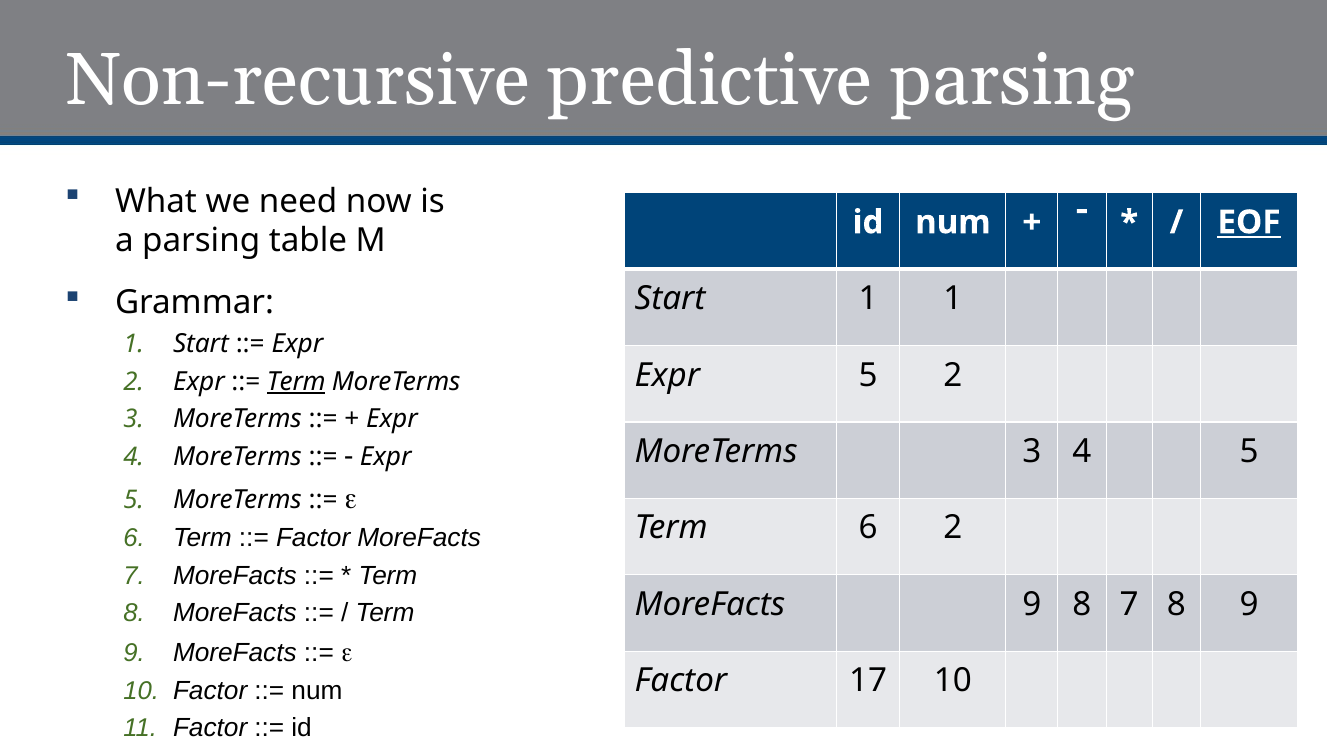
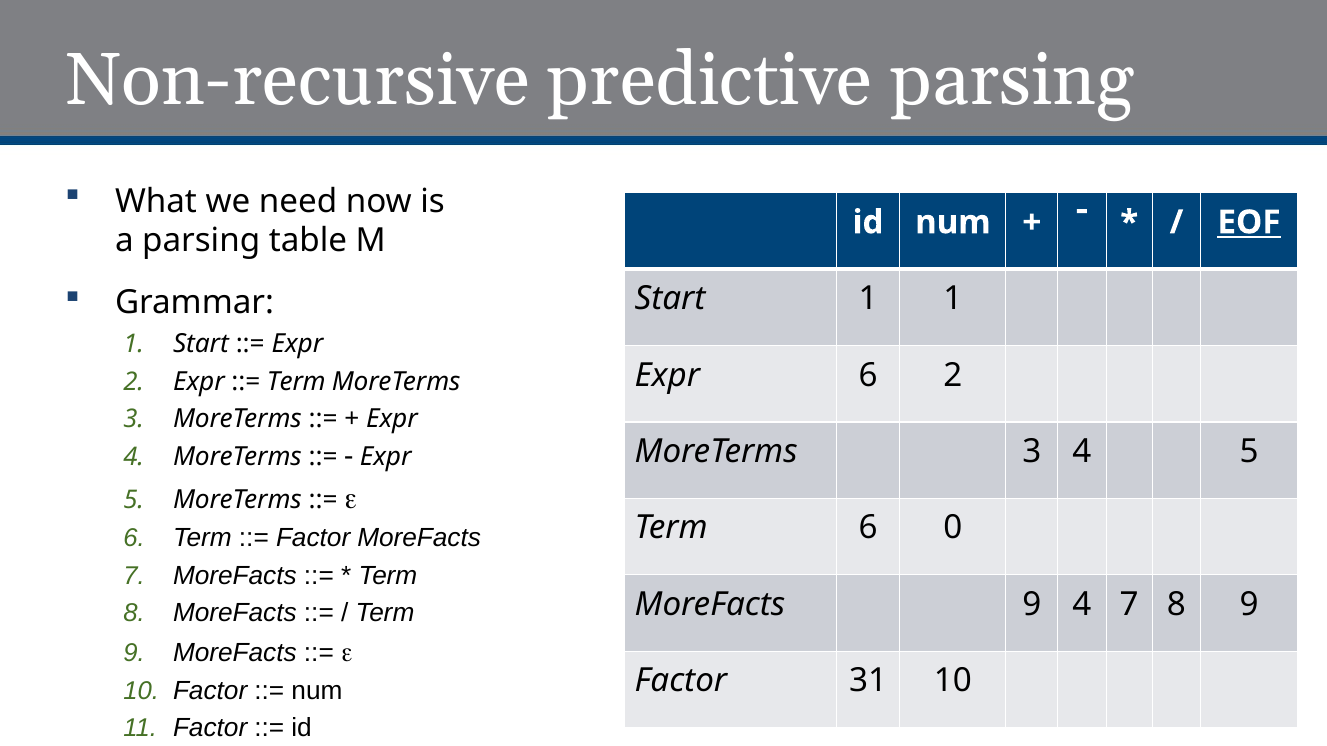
5 at (868, 375): 5 -> 6
Term at (296, 382) underline: present -> none
6 2: 2 -> 0
9 8: 8 -> 4
17: 17 -> 31
